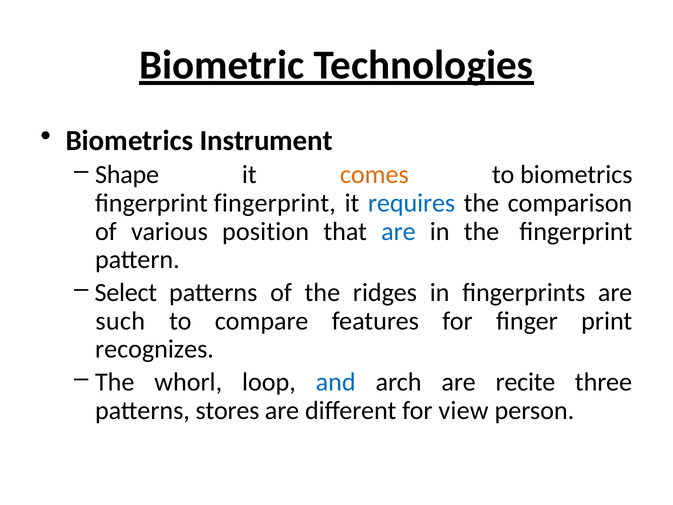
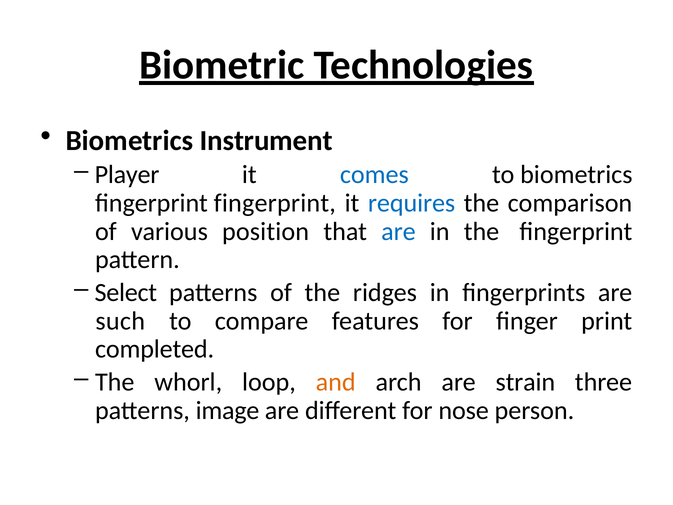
Shape: Shape -> Player
comes colour: orange -> blue
recognizes: recognizes -> completed
and colour: blue -> orange
recite: recite -> strain
stores: stores -> image
view: view -> nose
